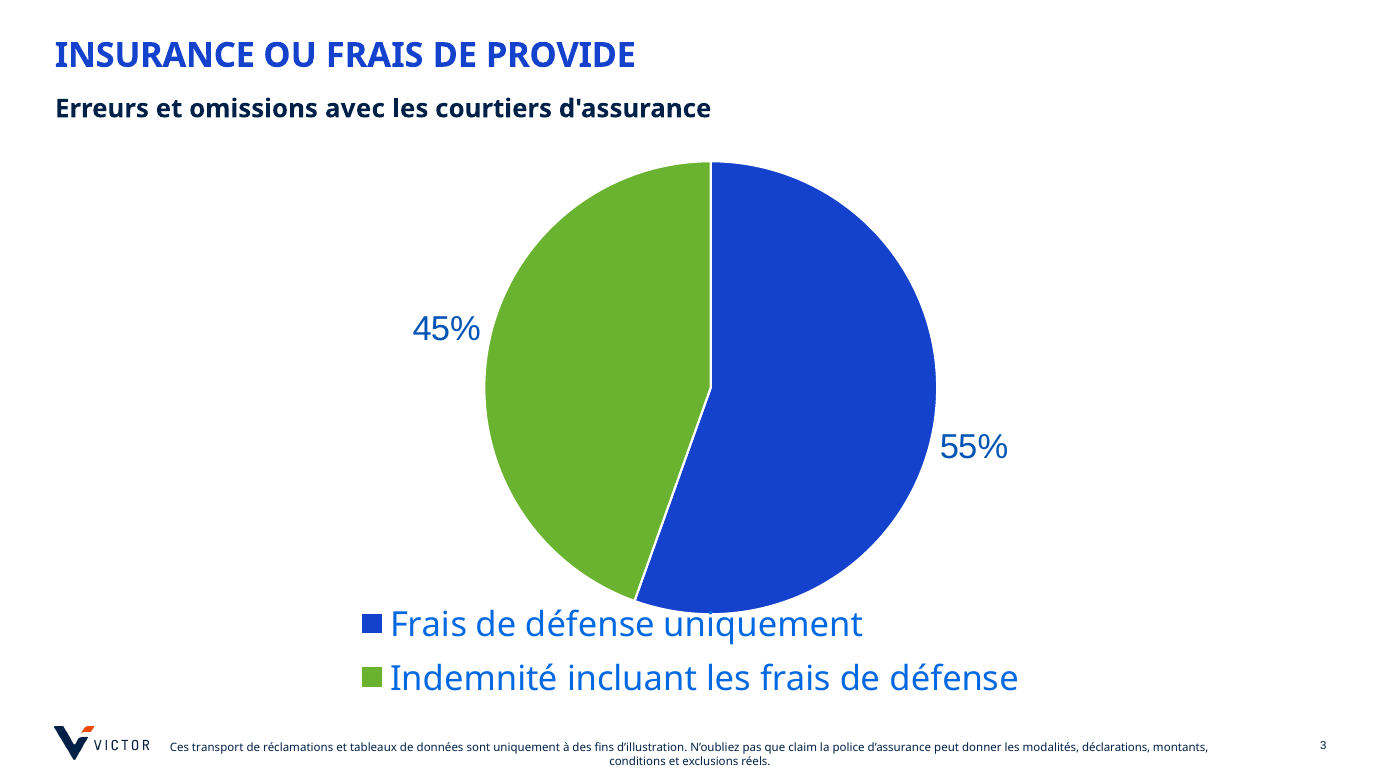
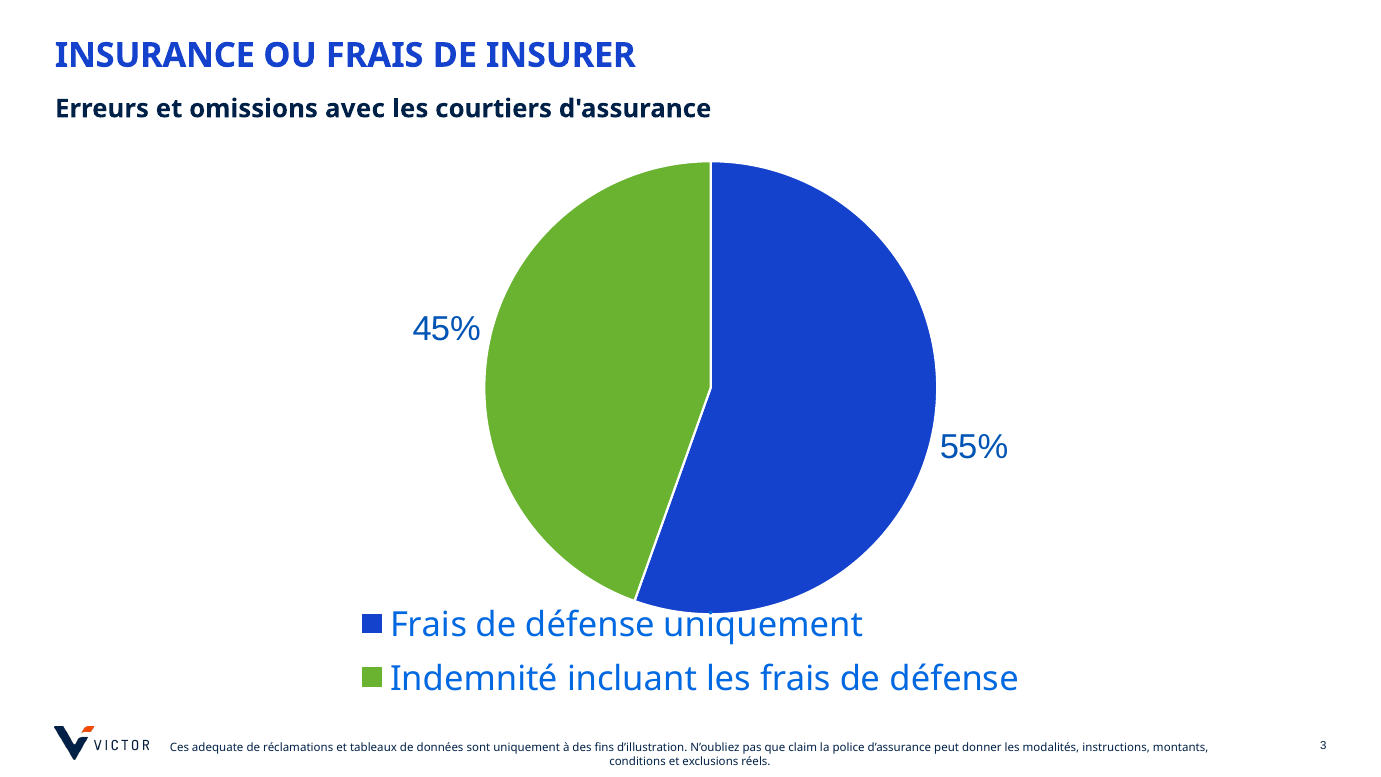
PROVIDE: PROVIDE -> INSURER
transport: transport -> adequate
déclarations: déclarations -> instructions
